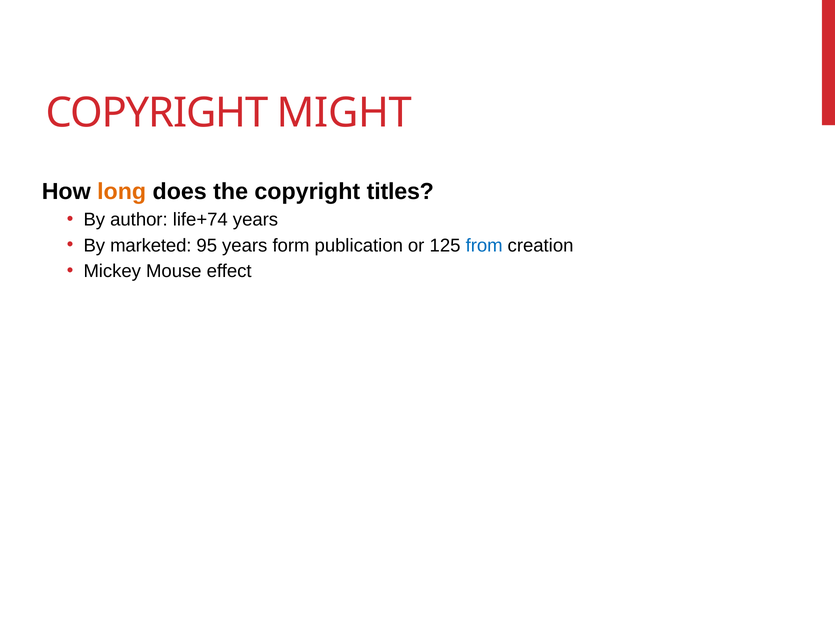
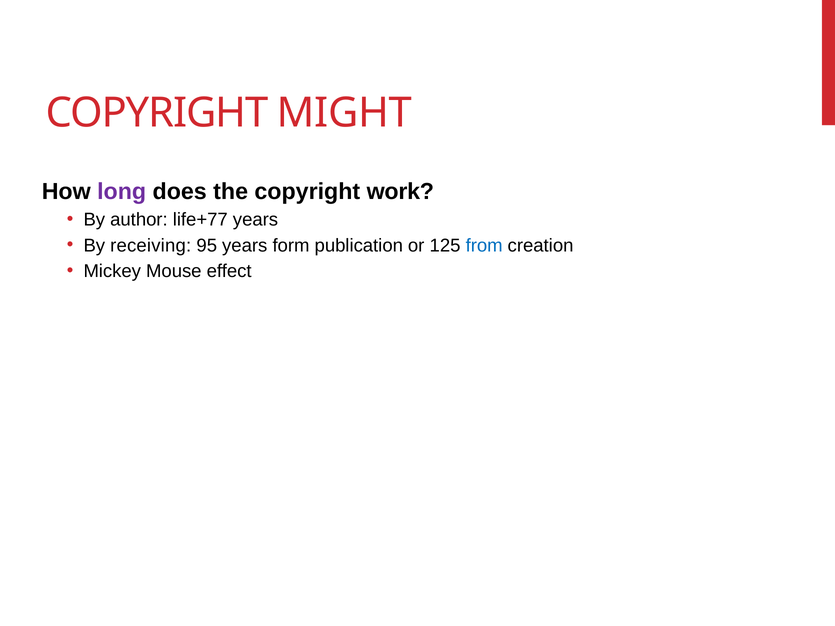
long colour: orange -> purple
titles: titles -> work
life+74: life+74 -> life+77
marketed: marketed -> receiving
